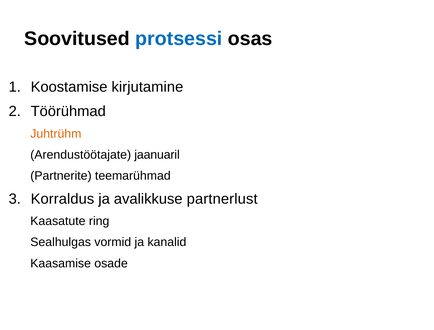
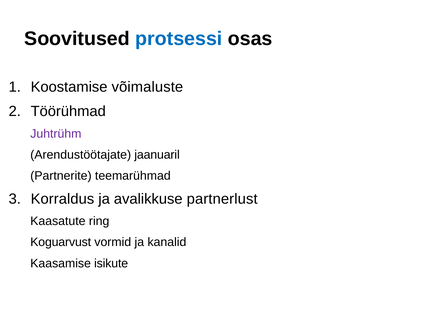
kirjutamine: kirjutamine -> võimaluste
Juhtrühm colour: orange -> purple
Sealhulgas: Sealhulgas -> Koguarvust
osade: osade -> isikute
